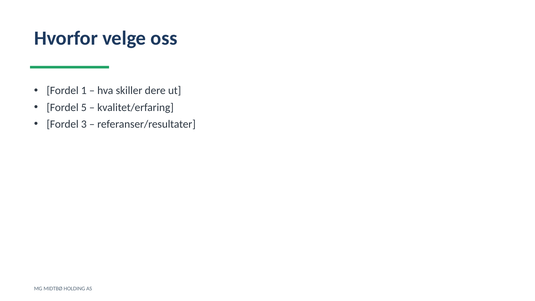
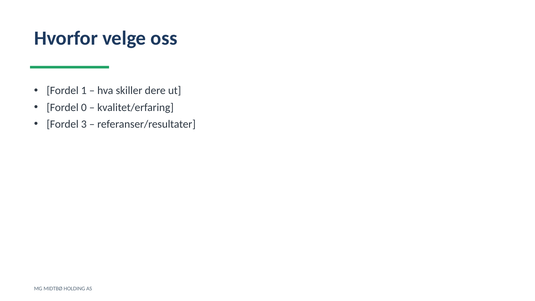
5: 5 -> 0
